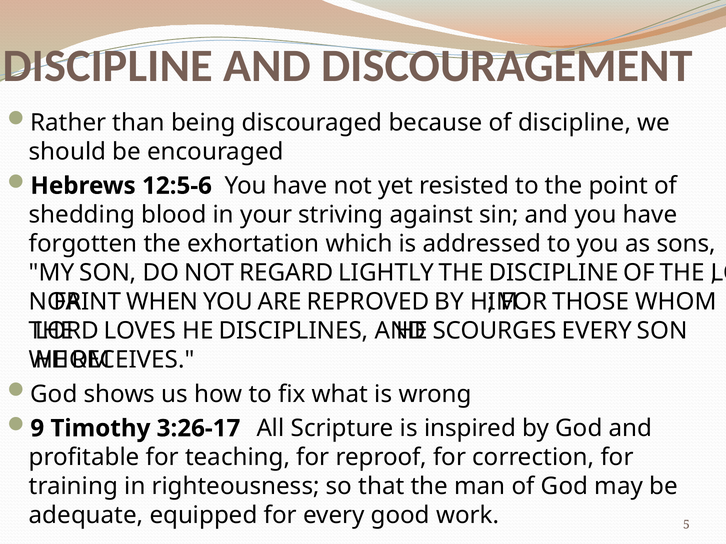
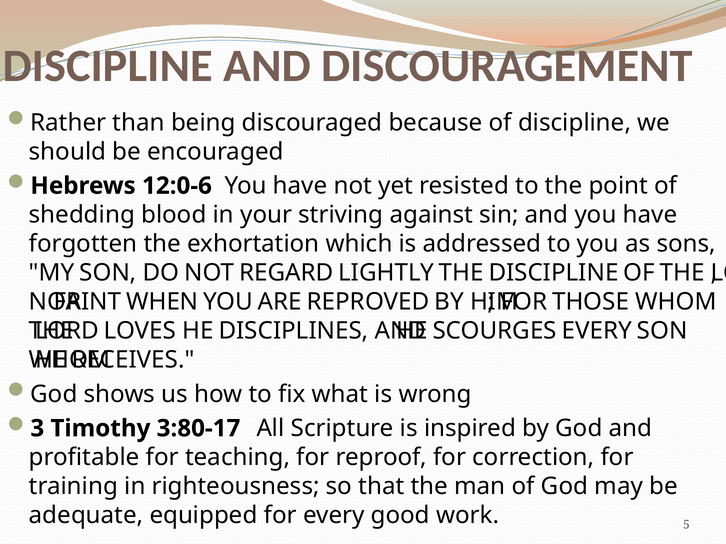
12:5-6: 12:5-6 -> 12:0-6
9: 9 -> 3
3:26-17: 3:26-17 -> 3:80-17
